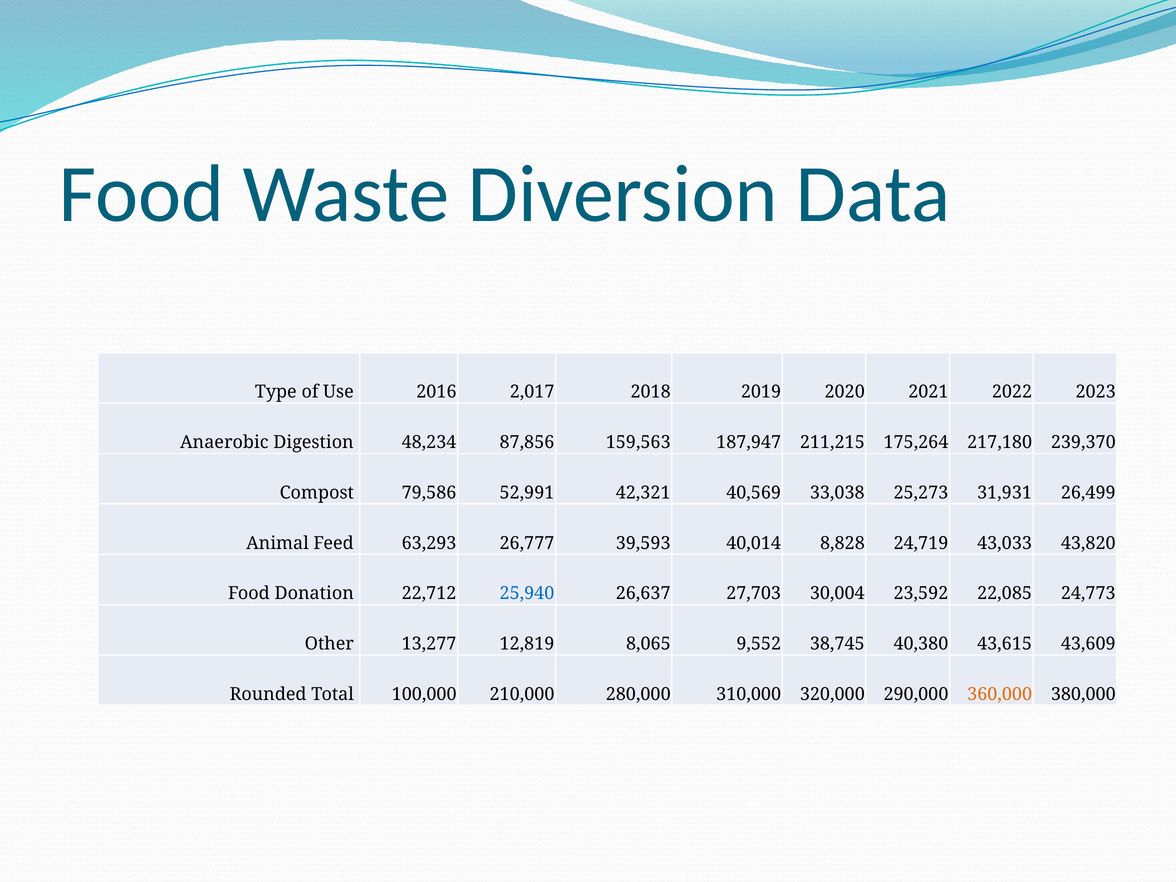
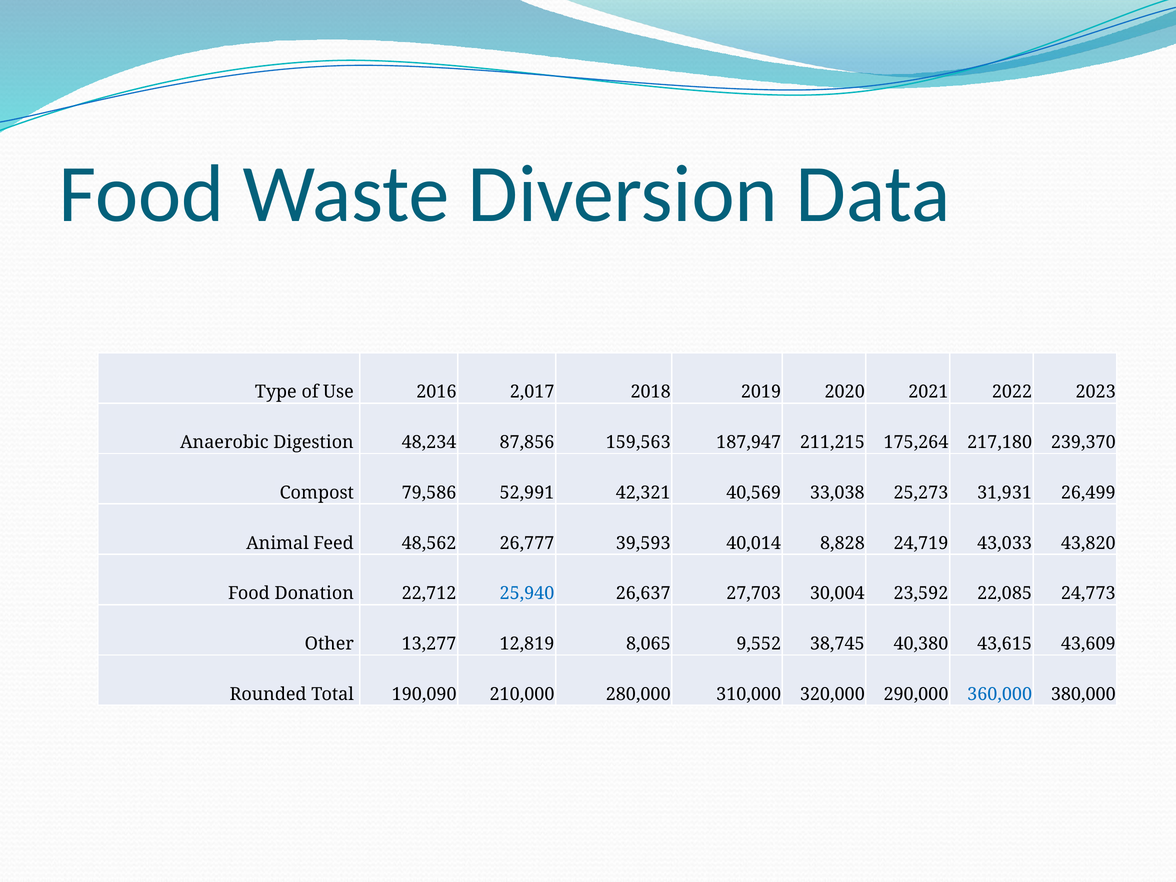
63,293: 63,293 -> 48,562
100,000: 100,000 -> 190,090
360,000 colour: orange -> blue
